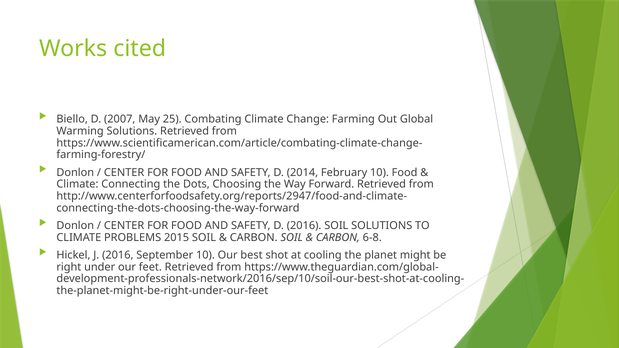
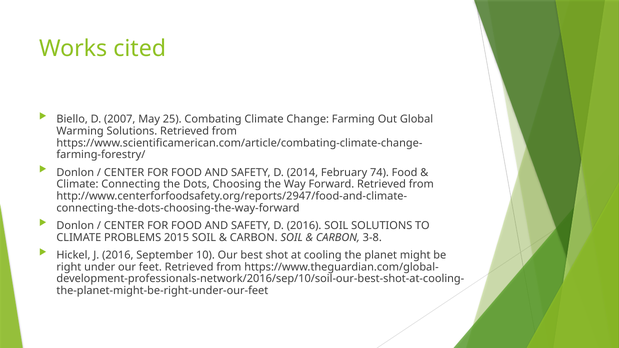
February 10: 10 -> 74
6-8: 6-8 -> 3-8
